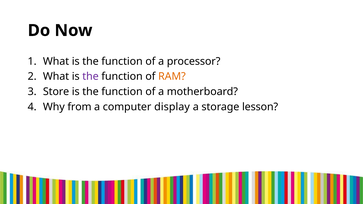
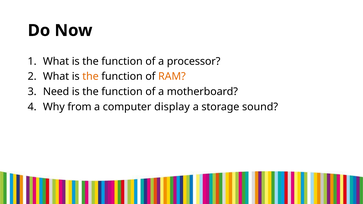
the at (91, 77) colour: purple -> orange
Store: Store -> Need
lesson: lesson -> sound
